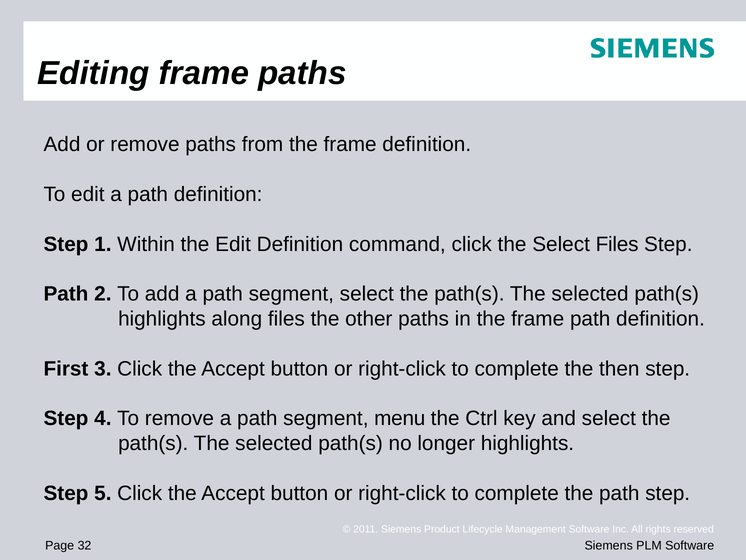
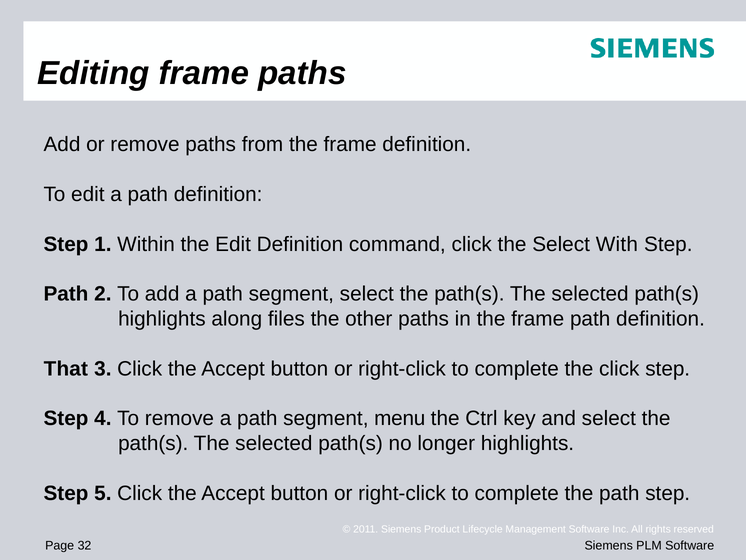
Select Files: Files -> With
First: First -> That
the then: then -> click
